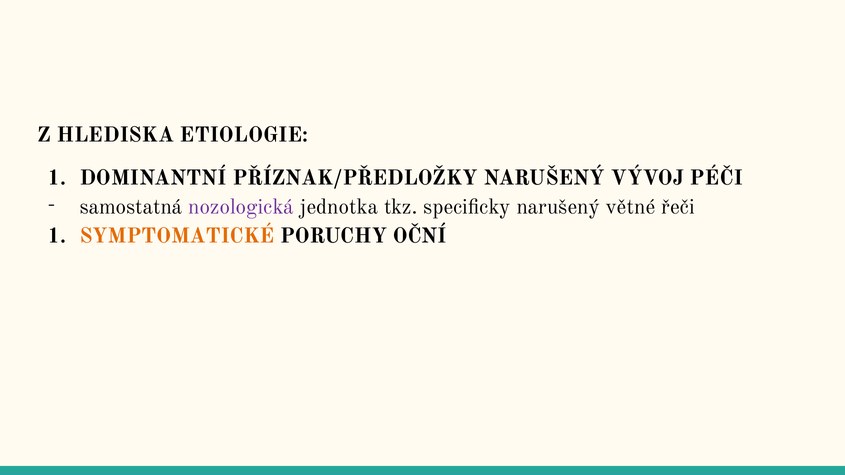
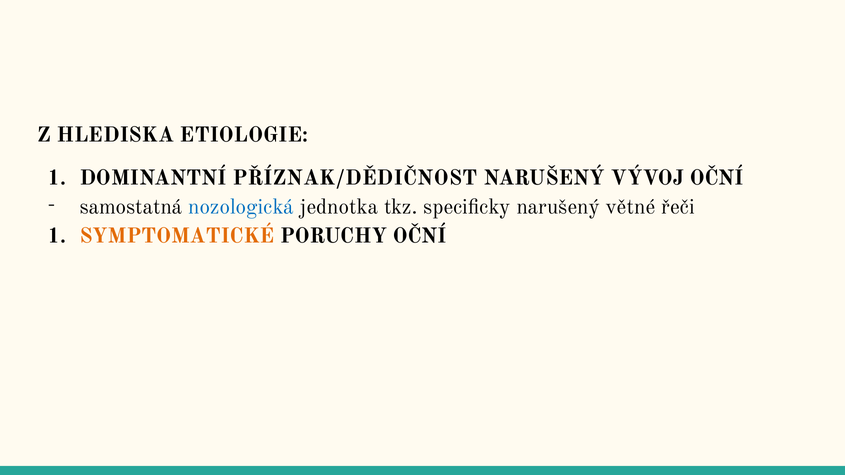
PŘÍZNAK/PŘEDLOŽKY: PŘÍZNAK/PŘEDLOŽKY -> PŘÍZNAK/DĚDIČNOST
VÝVOJ PÉČI: PÉČI -> OČNÍ
nozologická colour: purple -> blue
